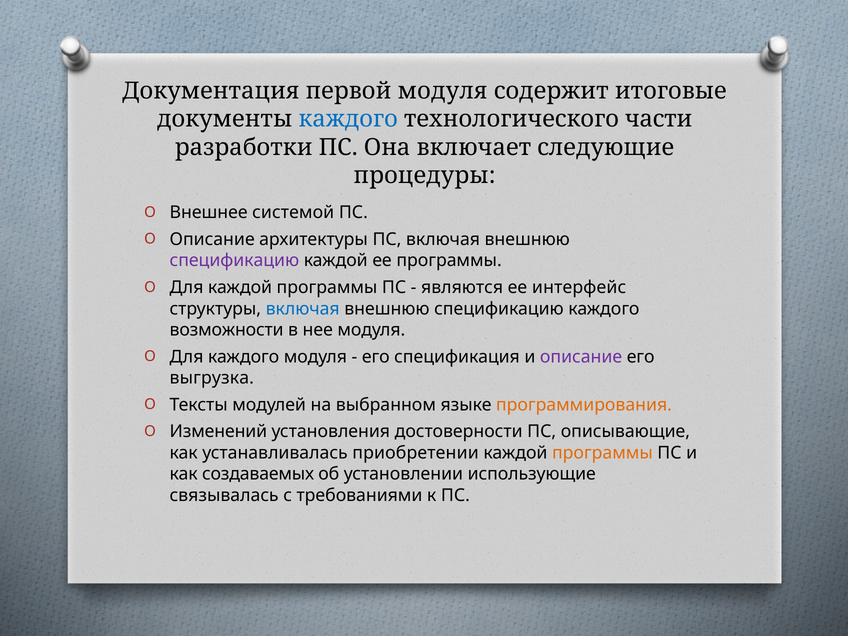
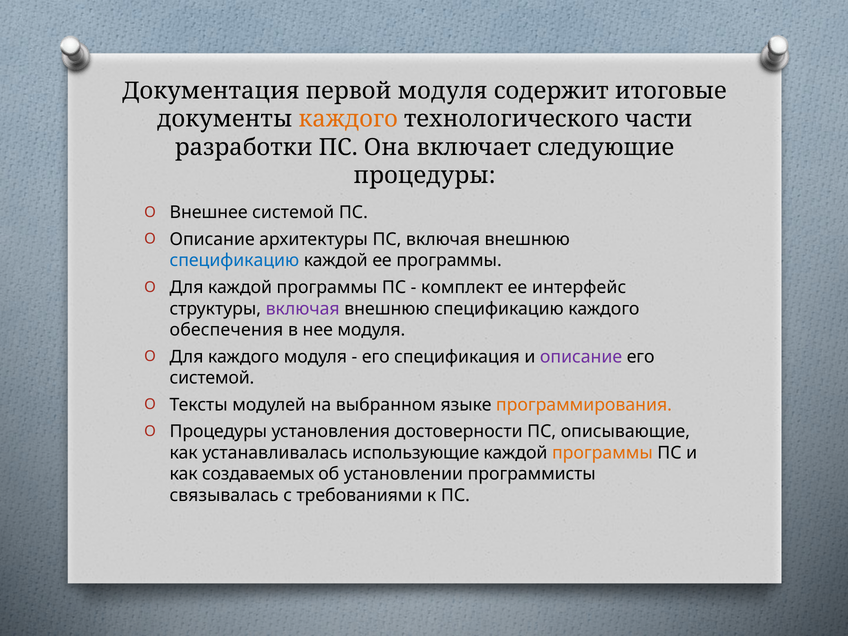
каждого at (348, 119) colour: blue -> orange
спецификацию at (234, 261) colour: purple -> blue
являются: являются -> комплект
включая at (303, 309) colour: blue -> purple
возможности: возможности -> обеспечения
выгрузка at (212, 378): выгрузка -> системой
Изменений at (218, 432): Изменений -> Процедуры
приобретении: приобретении -> использующие
использующие: использующие -> программисты
